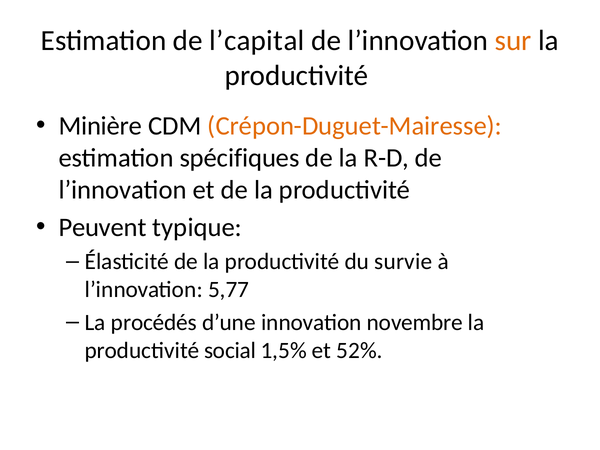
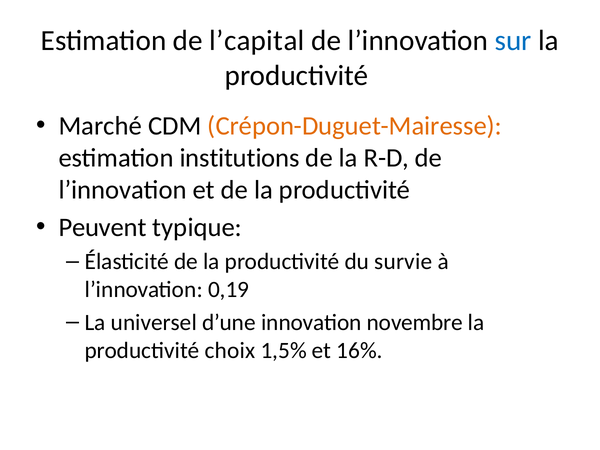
sur colour: orange -> blue
Minière: Minière -> Marché
spécifiques: spécifiques -> institutions
5,77: 5,77 -> 0,19
procédés: procédés -> universel
social: social -> choix
52%: 52% -> 16%
